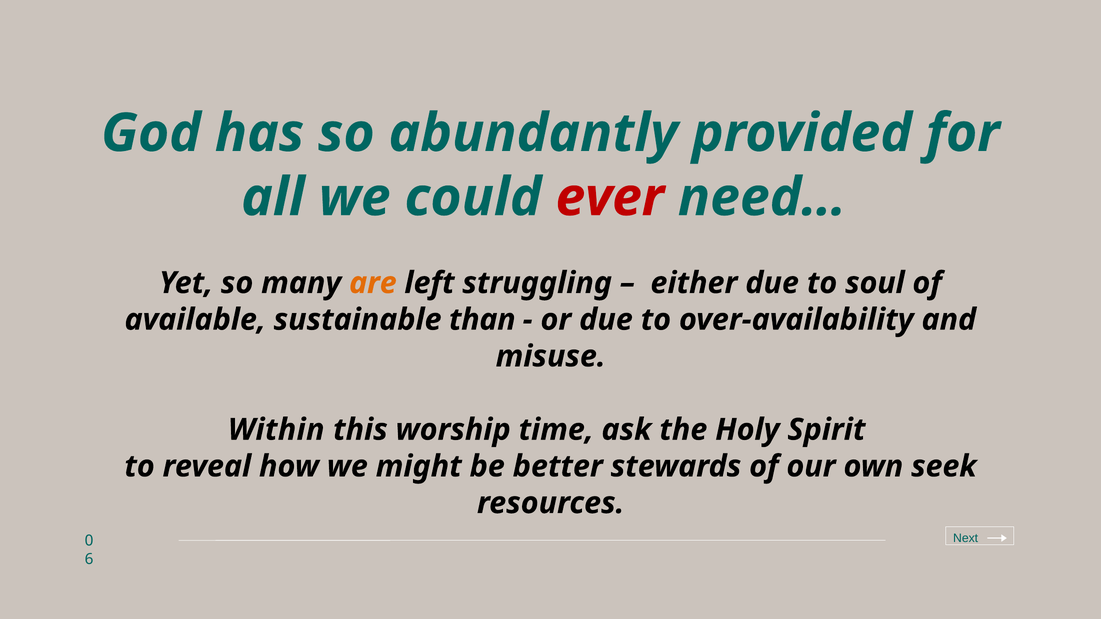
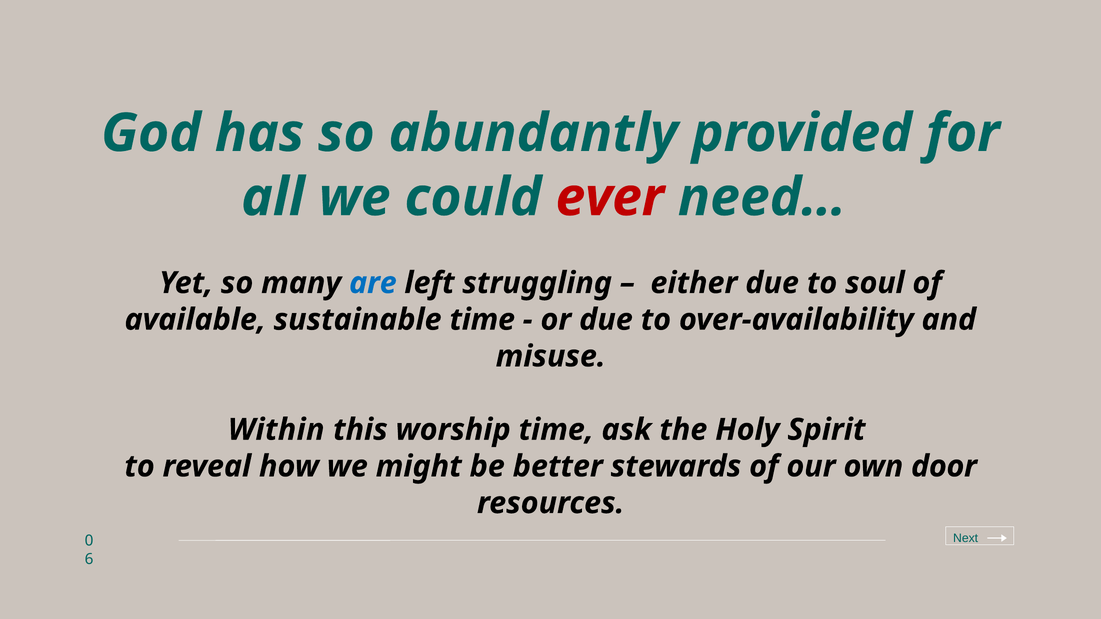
are colour: orange -> blue
sustainable than: than -> time
seek: seek -> door
